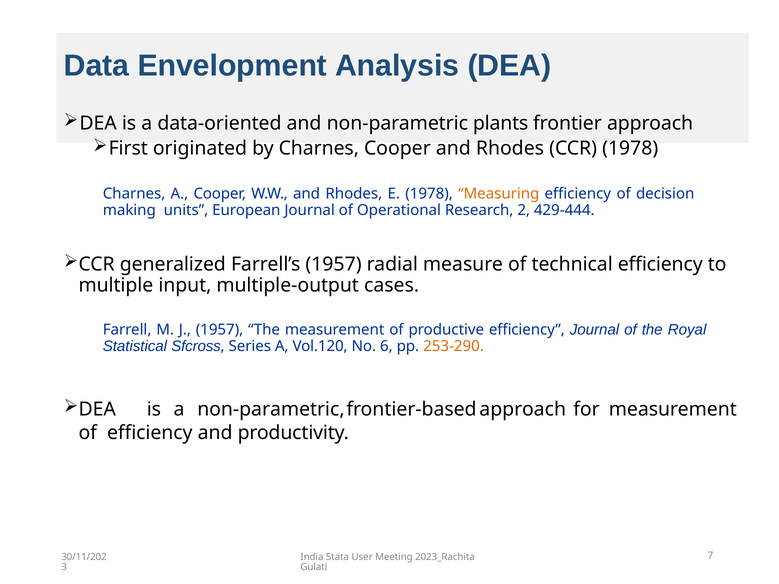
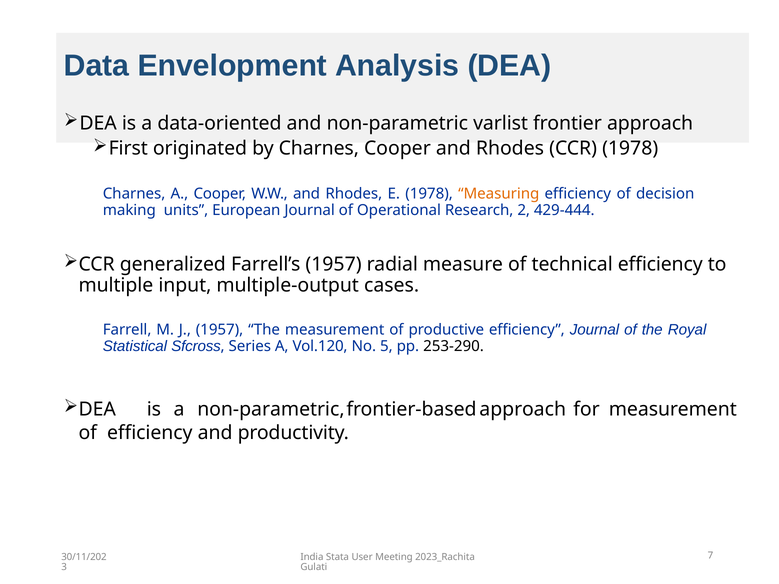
plants: plants -> varlist
6: 6 -> 5
253-290 colour: orange -> black
